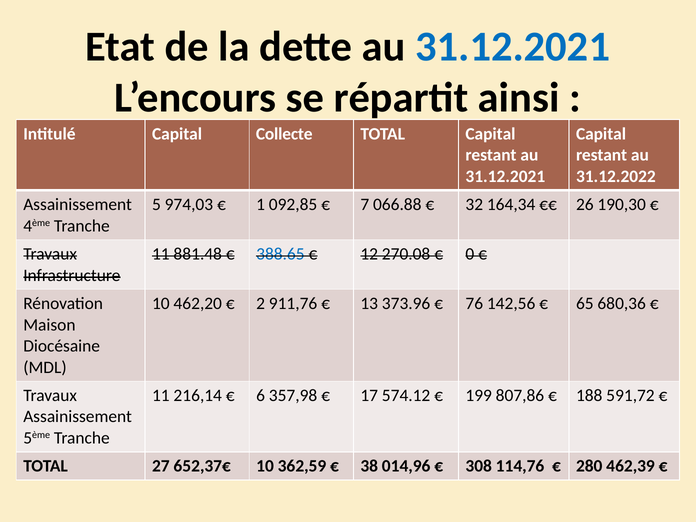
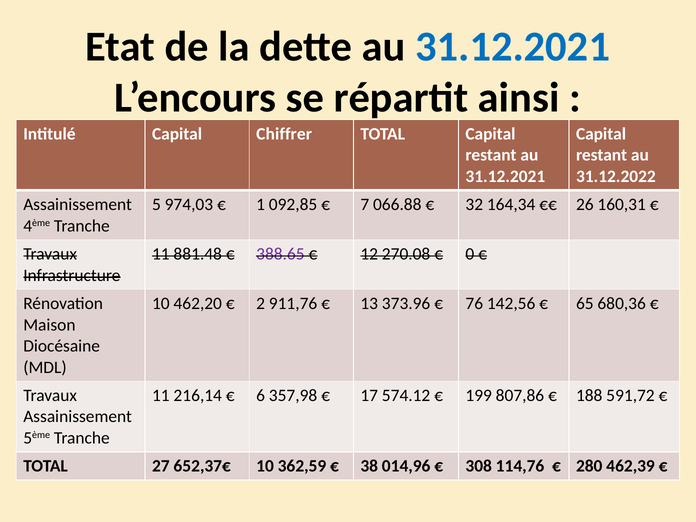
Collecte: Collecte -> Chiffrer
190,30: 190,30 -> 160,31
388.65 colour: blue -> purple
